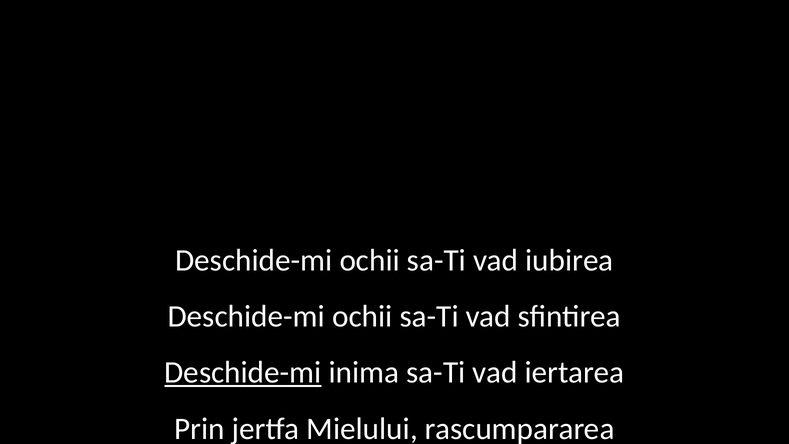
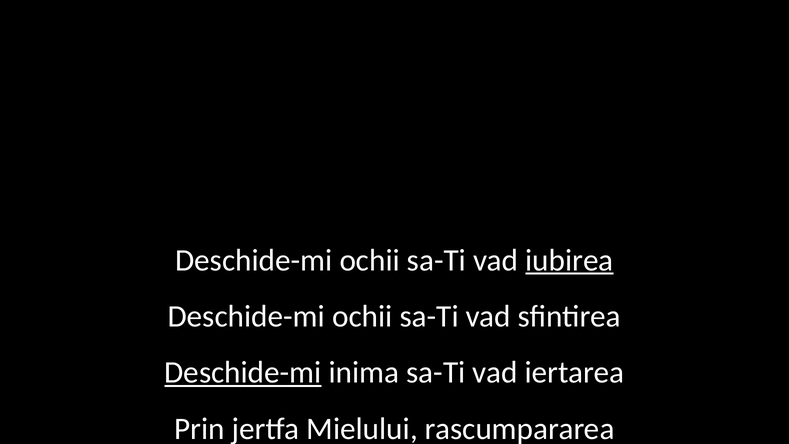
iubirea underline: none -> present
